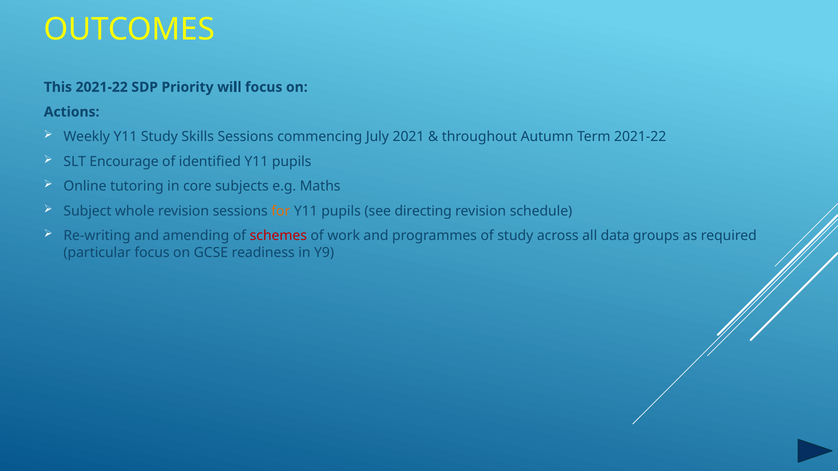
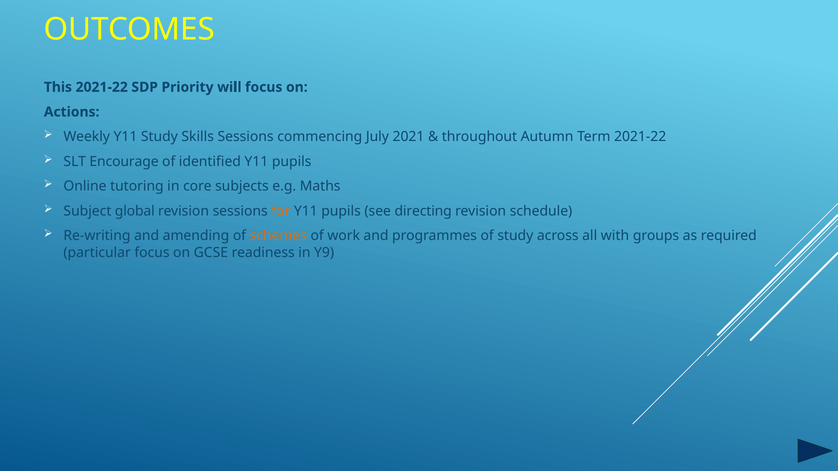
whole: whole -> global
schemes colour: red -> orange
data: data -> with
